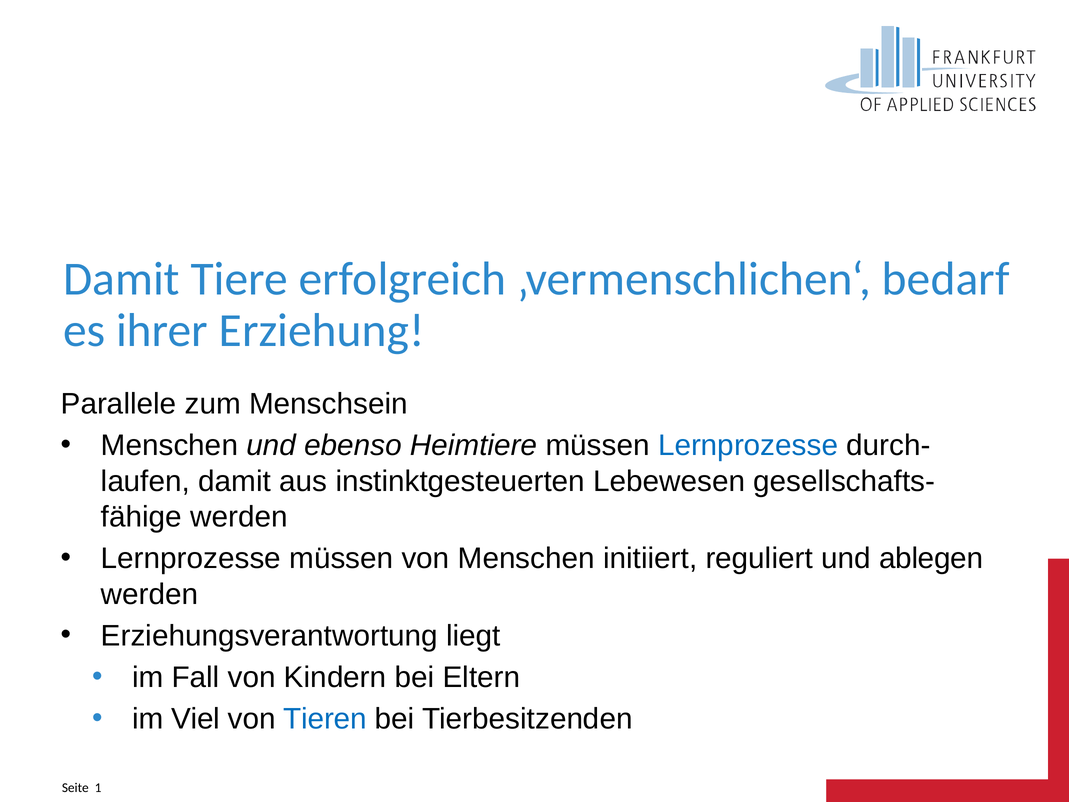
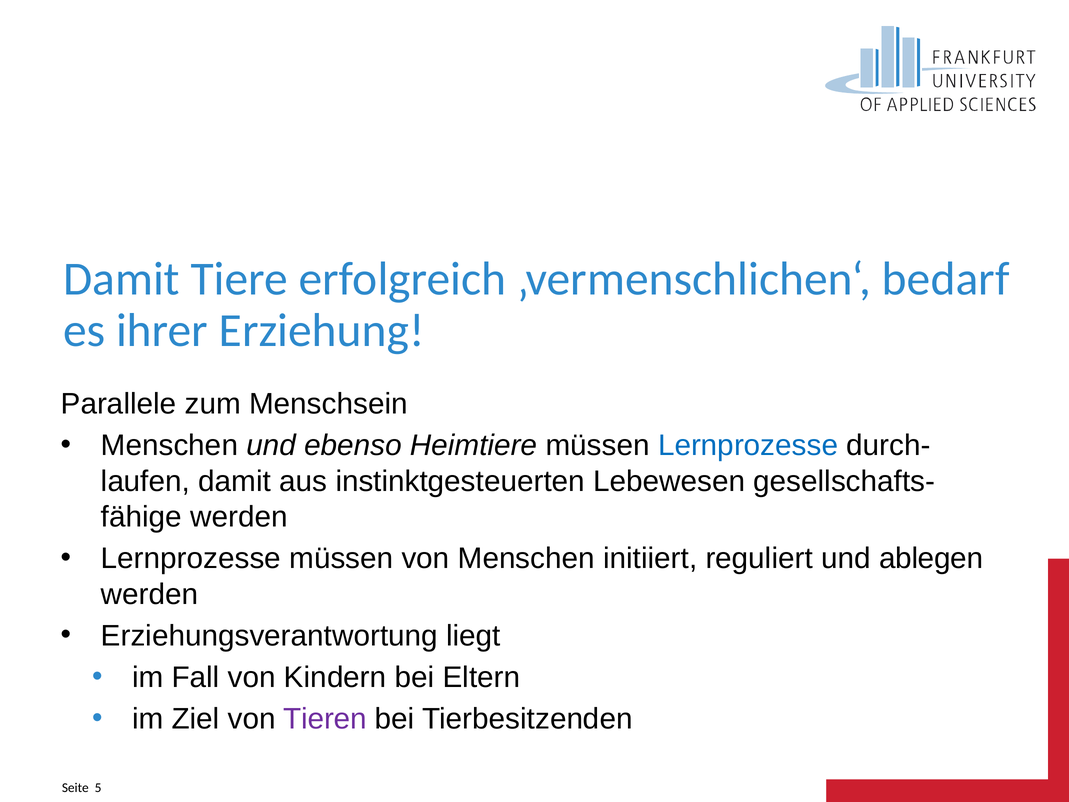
Viel: Viel -> Ziel
Tieren colour: blue -> purple
1: 1 -> 5
